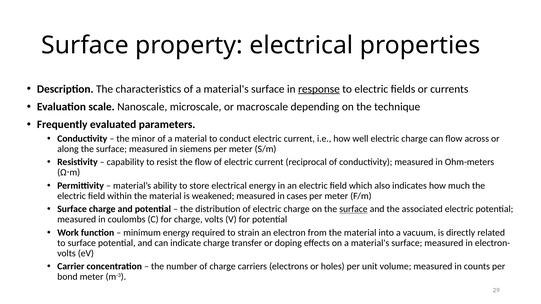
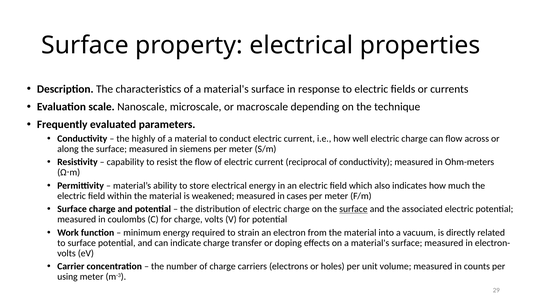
response underline: present -> none
minor: minor -> highly
bond: bond -> using
